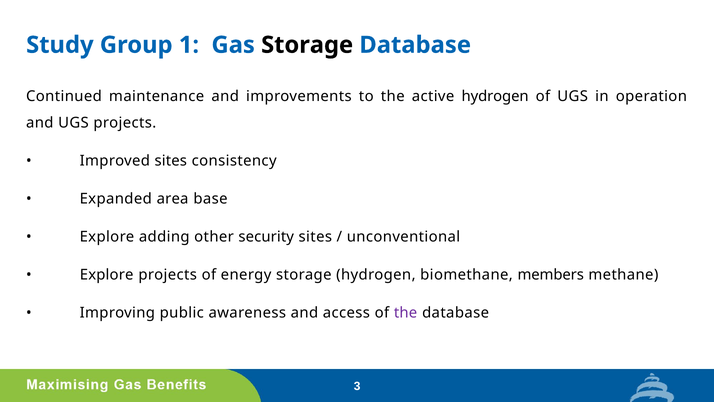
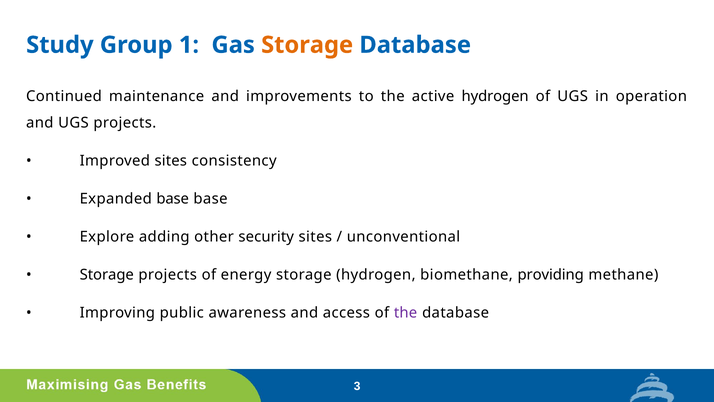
Storage at (307, 45) colour: black -> orange
Expanded area: area -> base
Explore at (107, 274): Explore -> Storage
members: members -> providing
